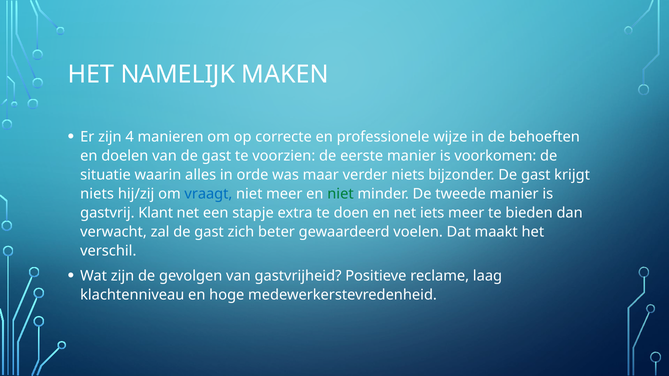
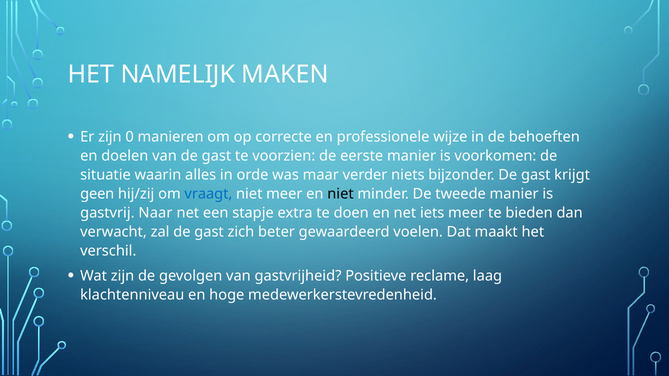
4: 4 -> 0
niets at (97, 194): niets -> geen
niet at (340, 194) colour: green -> black
Klant: Klant -> Naar
